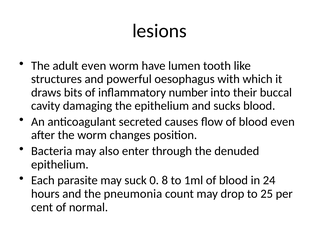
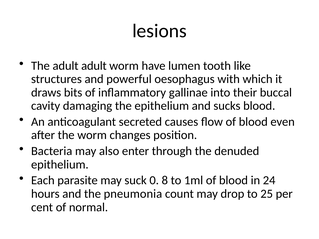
adult even: even -> adult
number: number -> gallinae
